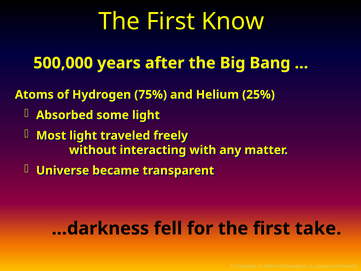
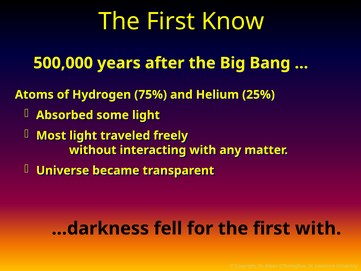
first take: take -> with
